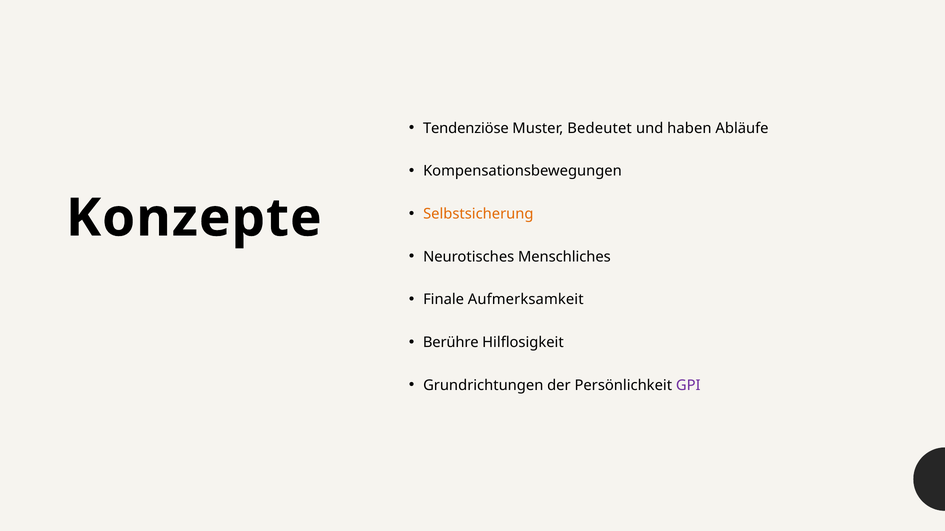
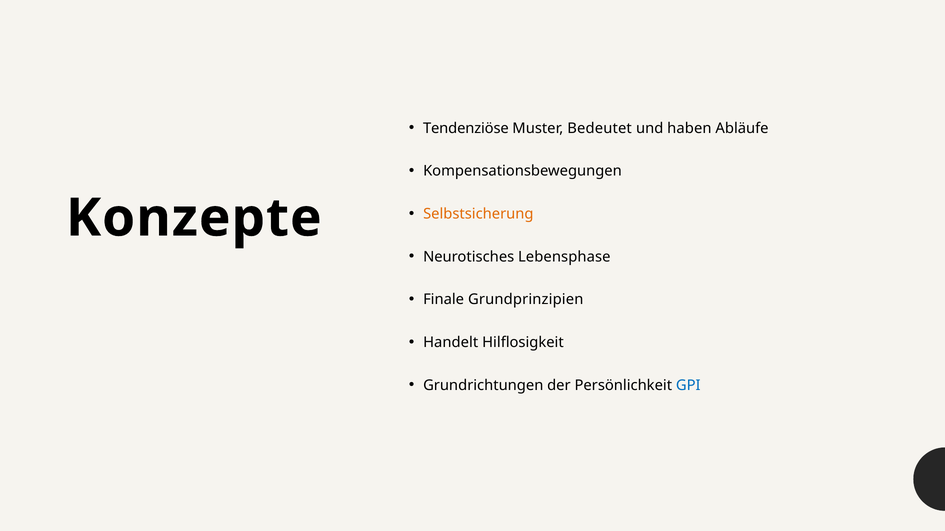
Menschliches: Menschliches -> Lebensphase
Aufmerksamkeit: Aufmerksamkeit -> Grundprinzipien
Berühre: Berühre -> Handelt
GPI colour: purple -> blue
